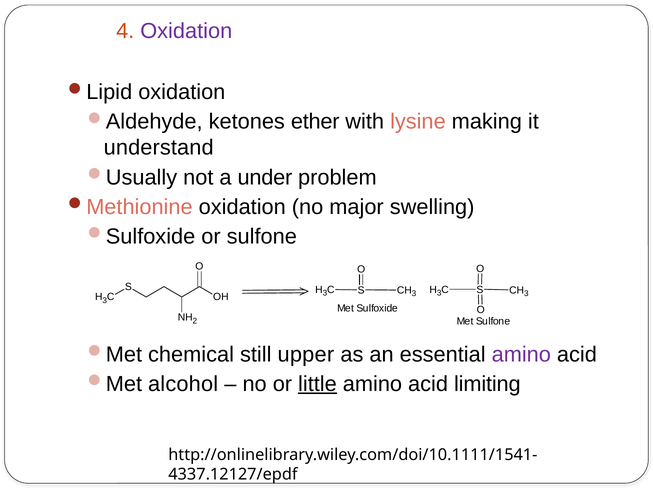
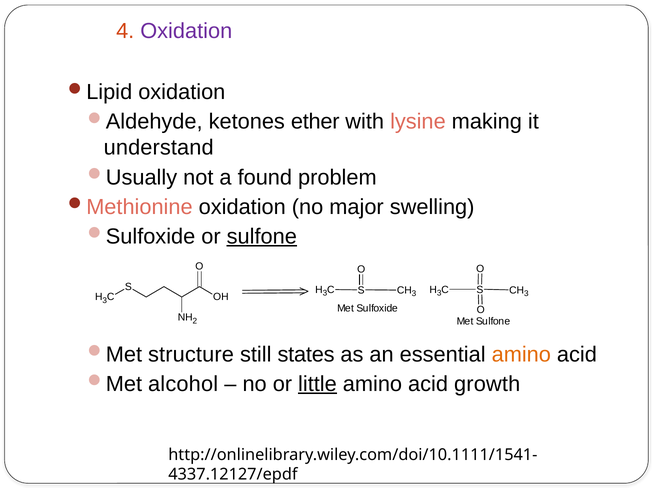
under: under -> found
sulfone at (262, 236) underline: none -> present
chemical: chemical -> structure
upper: upper -> states
amino at (521, 354) colour: purple -> orange
limiting: limiting -> growth
